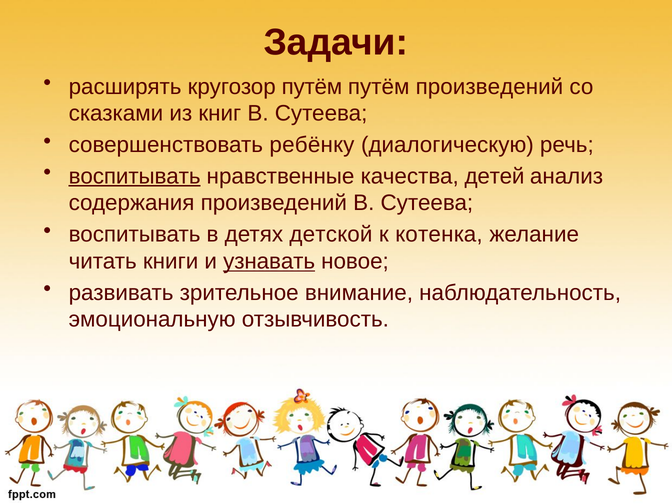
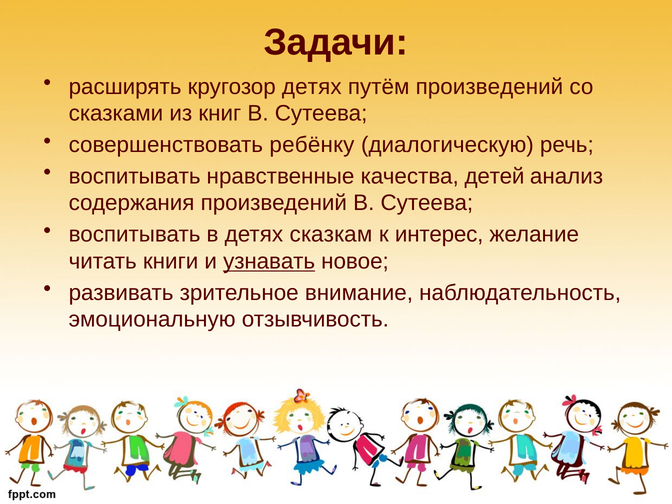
кругозор путём: путём -> детях
воспитывать at (135, 176) underline: present -> none
детской: детской -> сказкам
котенка: котенка -> интерес
